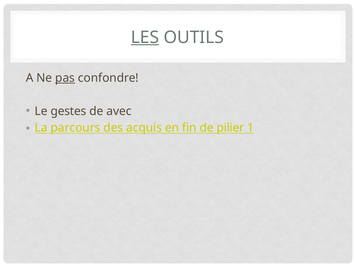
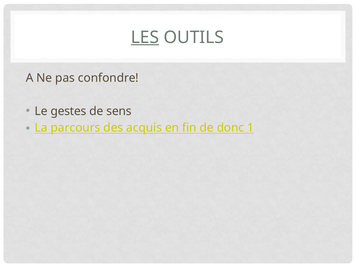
pas underline: present -> none
avec: avec -> sens
pilier: pilier -> donc
